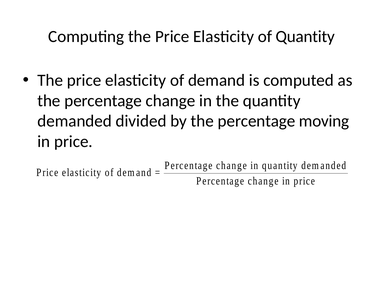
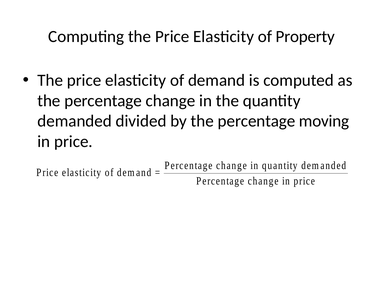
of Quantity: Quantity -> Property
